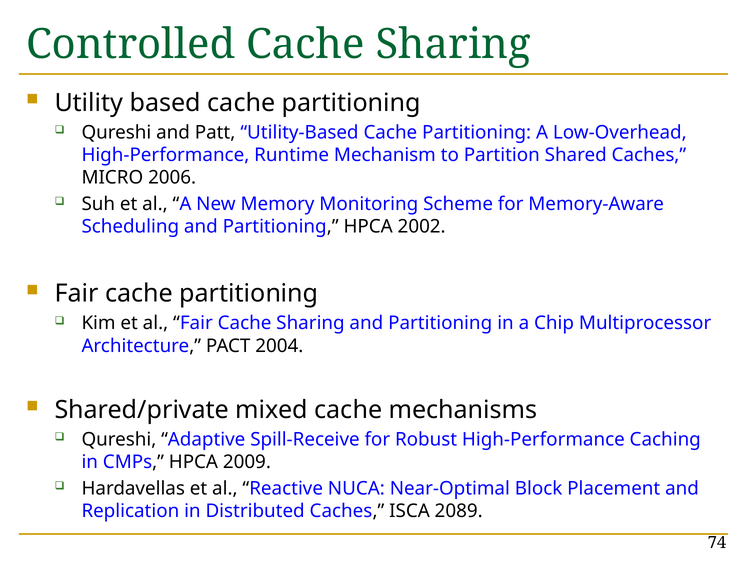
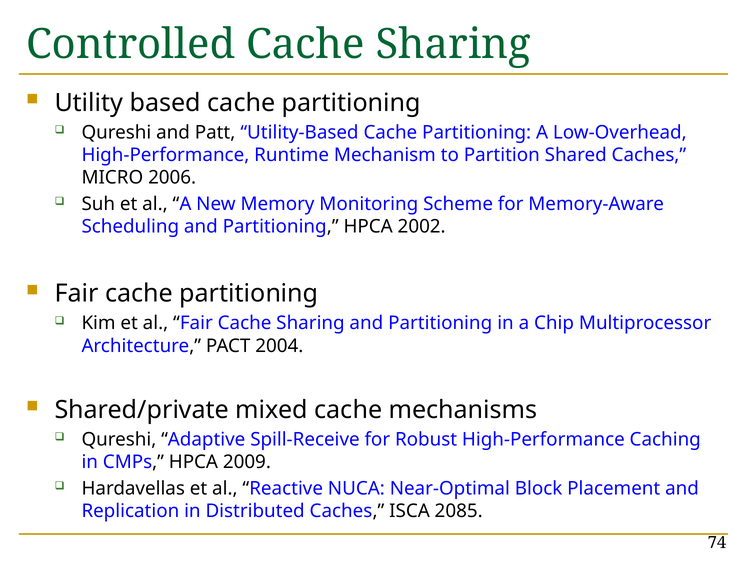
2089: 2089 -> 2085
